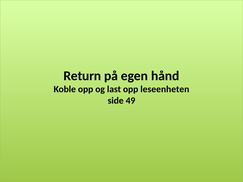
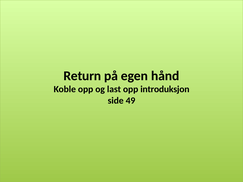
leseenheten: leseenheten -> introduksjon
